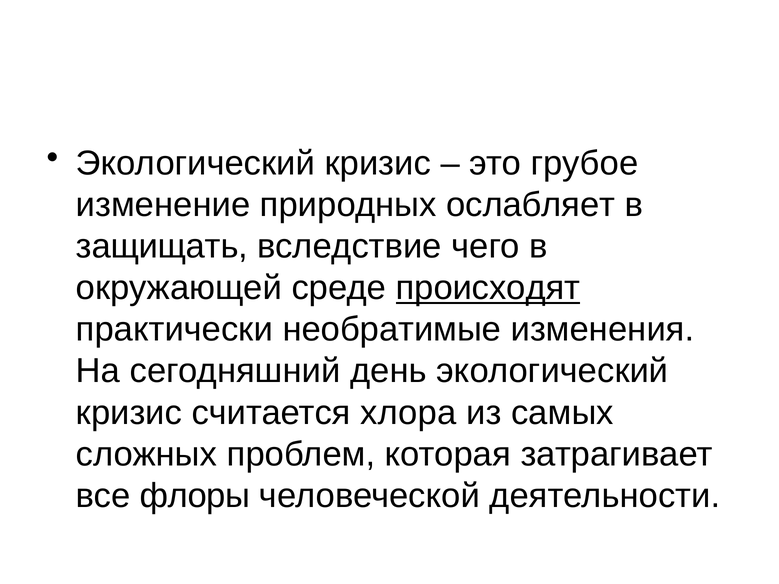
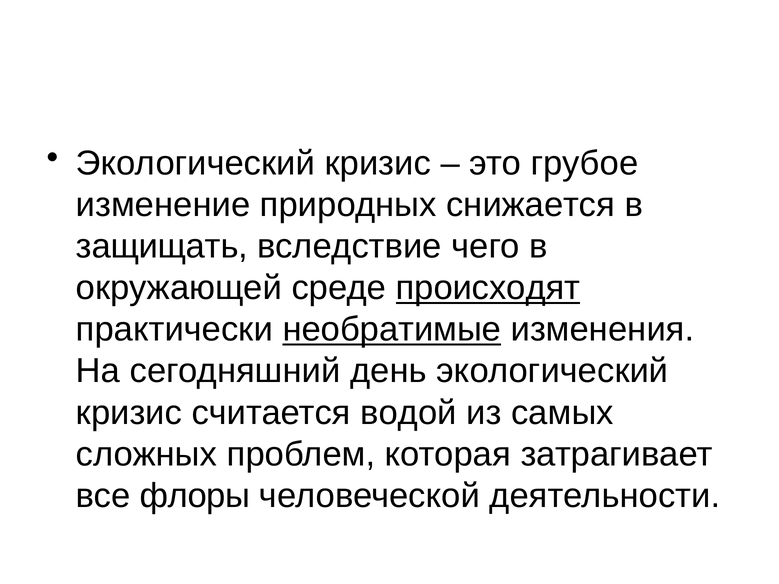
ослабляет: ослабляет -> снижается
необратимые underline: none -> present
хлора: хлора -> водой
